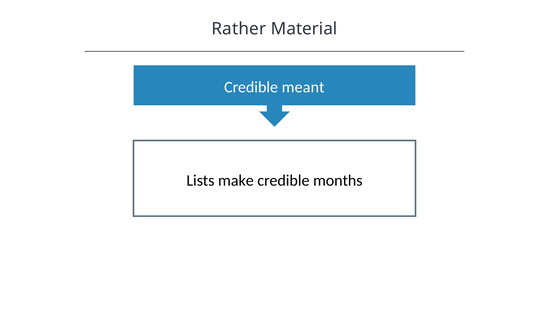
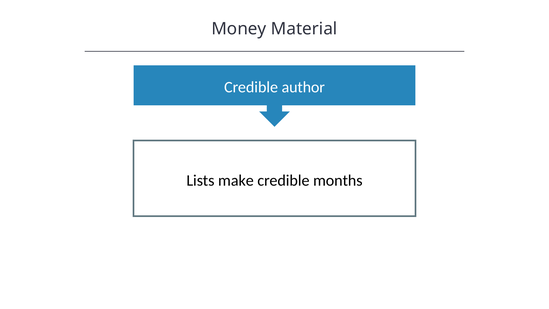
Rather: Rather -> Money
meant: meant -> author
